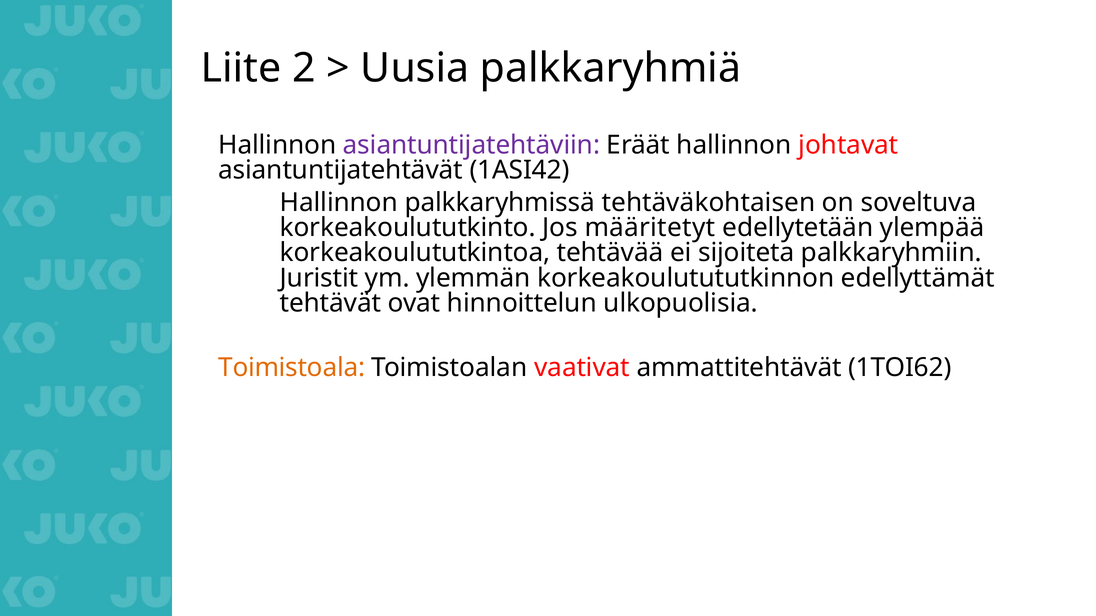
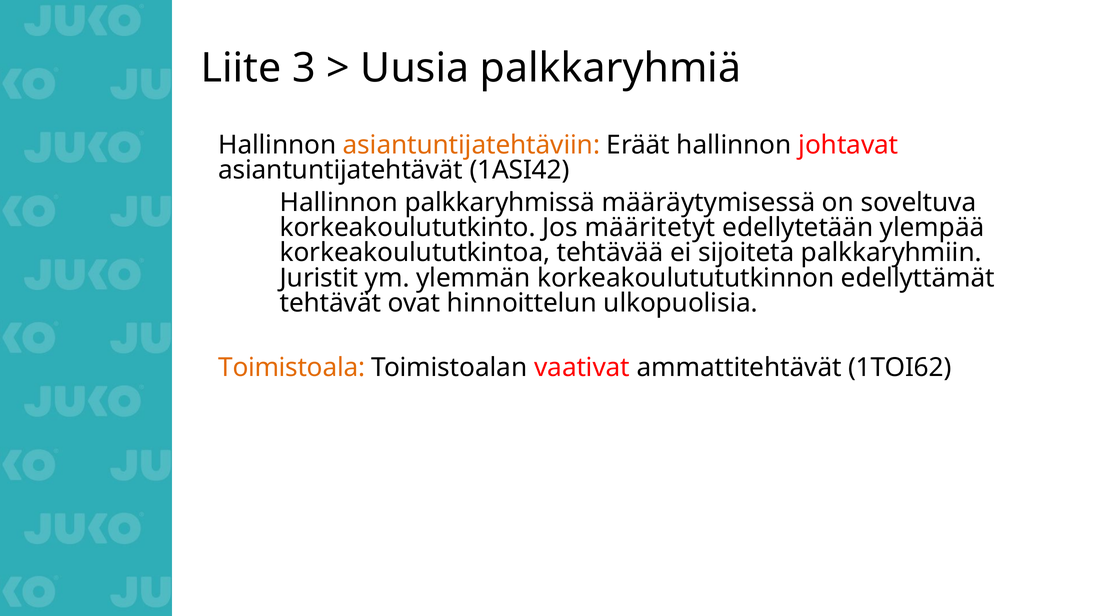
2: 2 -> 3
asiantuntijatehtäviin colour: purple -> orange
tehtäväkohtaisen: tehtäväkohtaisen -> määräytymisessä
